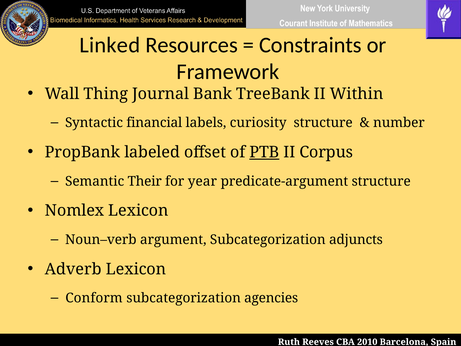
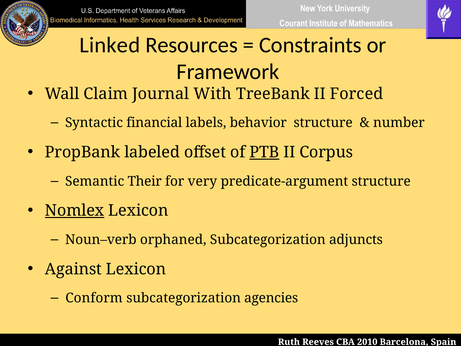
Thing: Thing -> Claim
Bank: Bank -> With
Within: Within -> Forced
curiosity: curiosity -> behavior
year: year -> very
Nomlex underline: none -> present
argument: argument -> orphaned
Adverb: Adverb -> Against
